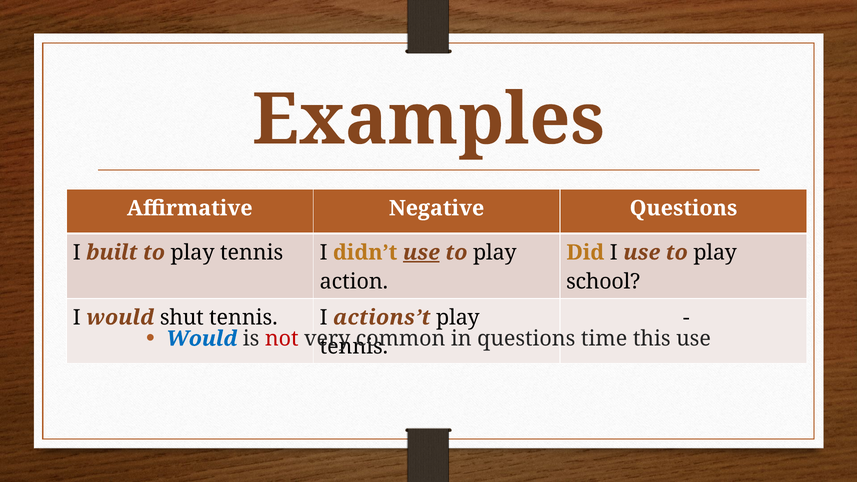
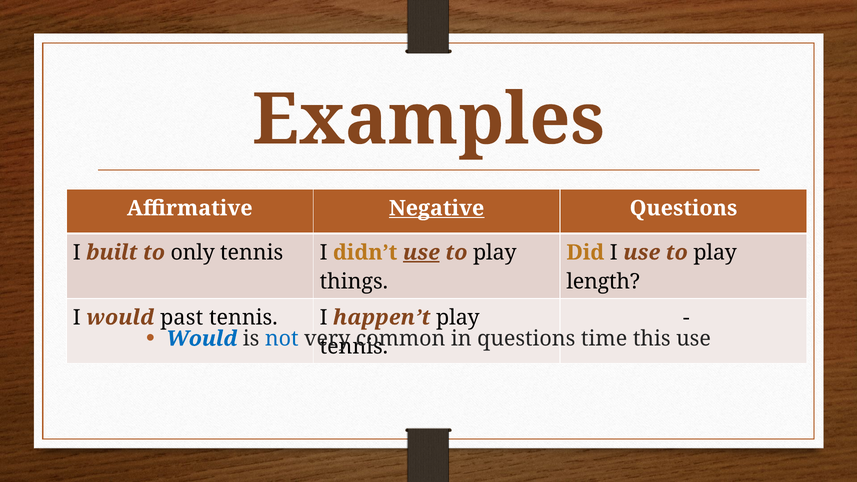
Negative underline: none -> present
play at (193, 253): play -> only
action: action -> things
school: school -> length
shut: shut -> past
actions’t: actions’t -> happen’t
not colour: red -> blue
